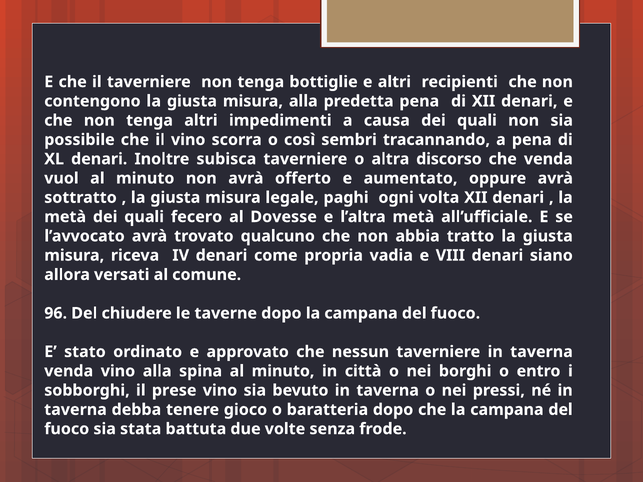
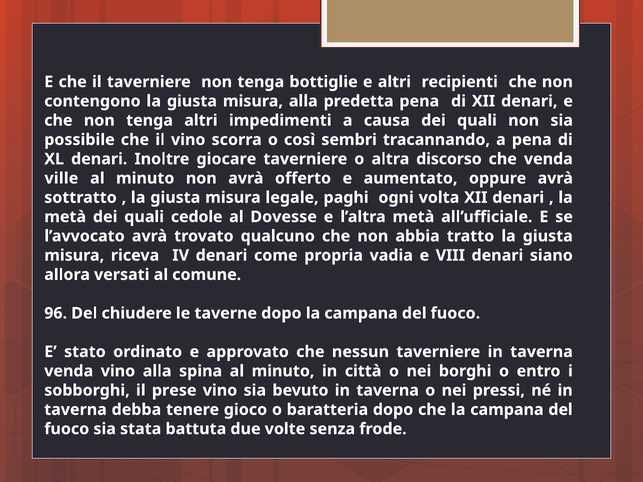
subisca: subisca -> giocare
vuol: vuol -> ville
fecero: fecero -> cedole
